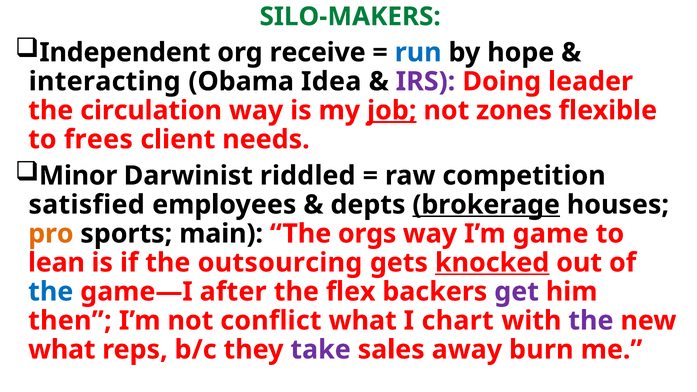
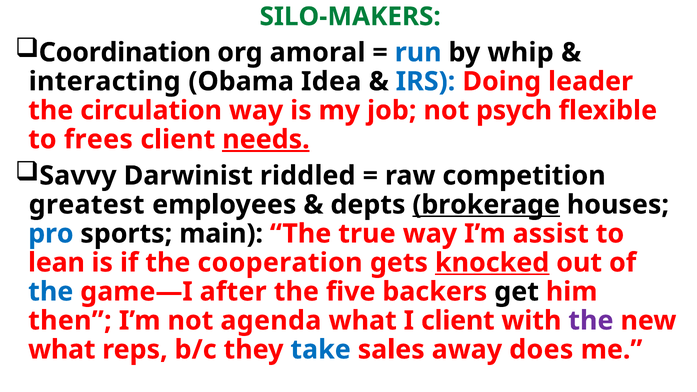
Independent: Independent -> Coordination
receive: receive -> amoral
hope: hope -> whip
IRS colour: purple -> blue
job underline: present -> none
zones: zones -> psych
needs underline: none -> present
Minor: Minor -> Savvy
satisfied: satisfied -> greatest
pro colour: orange -> blue
orgs: orgs -> true
game: game -> assist
outsourcing: outsourcing -> cooperation
flex: flex -> five
get colour: purple -> black
conflict: conflict -> agenda
I chart: chart -> client
take colour: purple -> blue
burn: burn -> does
